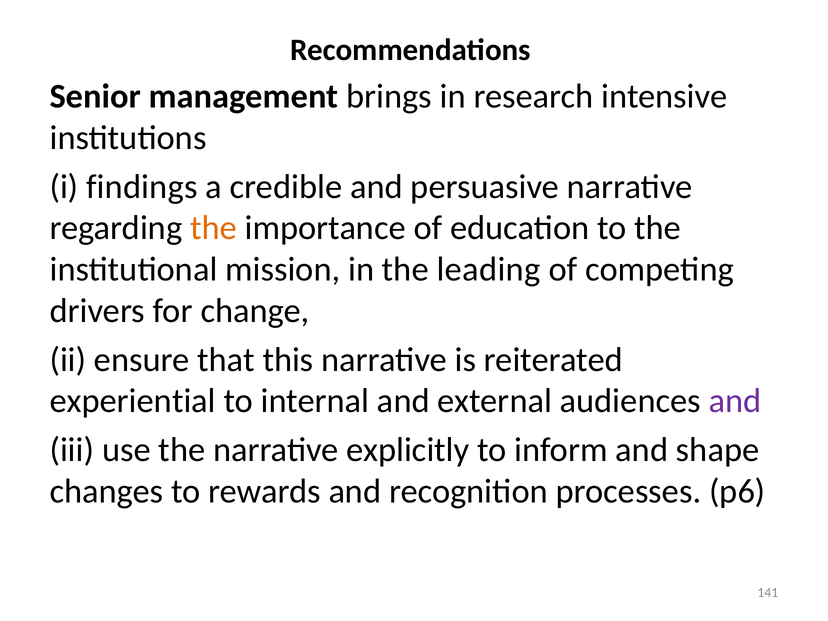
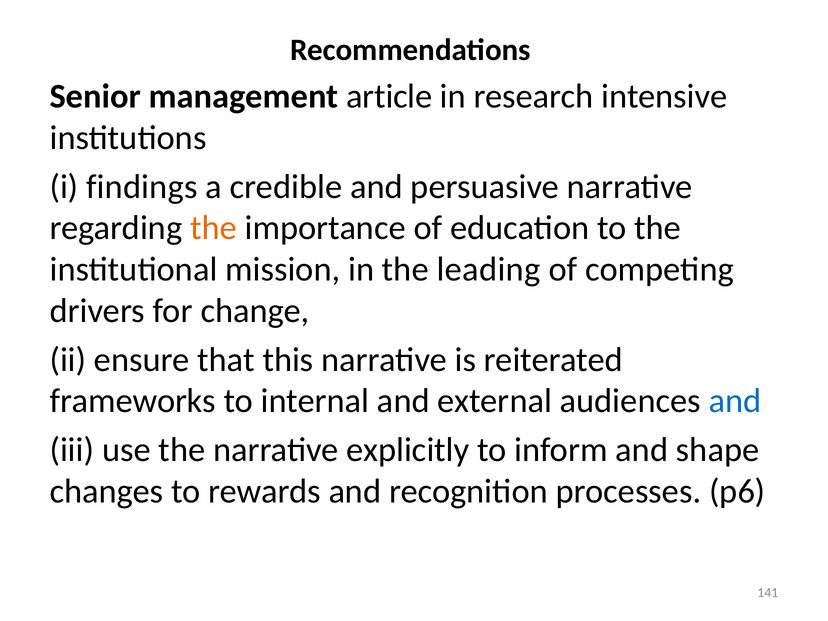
brings: brings -> article
experiential: experiential -> frameworks
and at (735, 401) colour: purple -> blue
